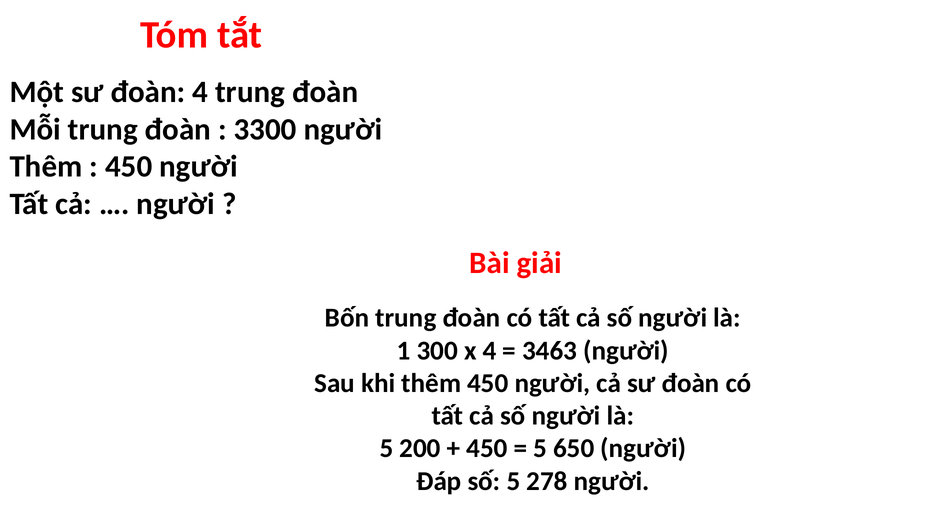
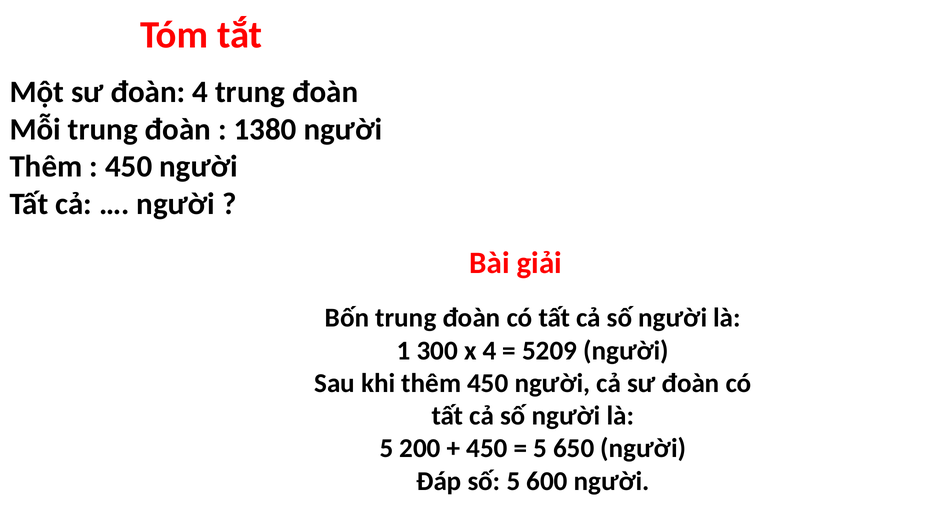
3300: 3300 -> 1380
3463: 3463 -> 5209
278: 278 -> 600
